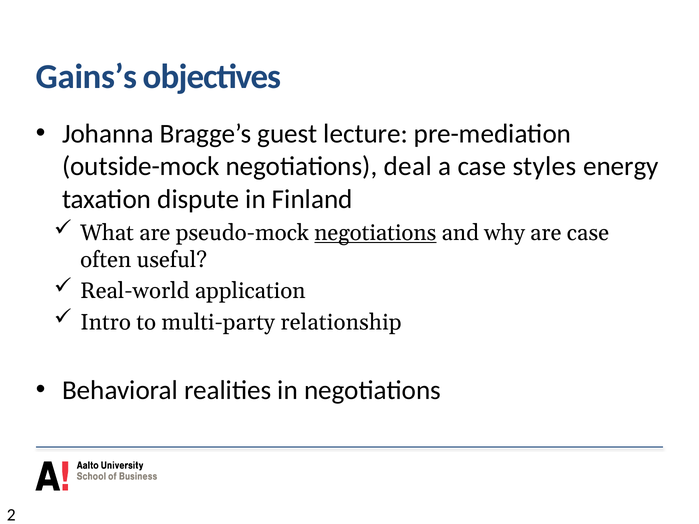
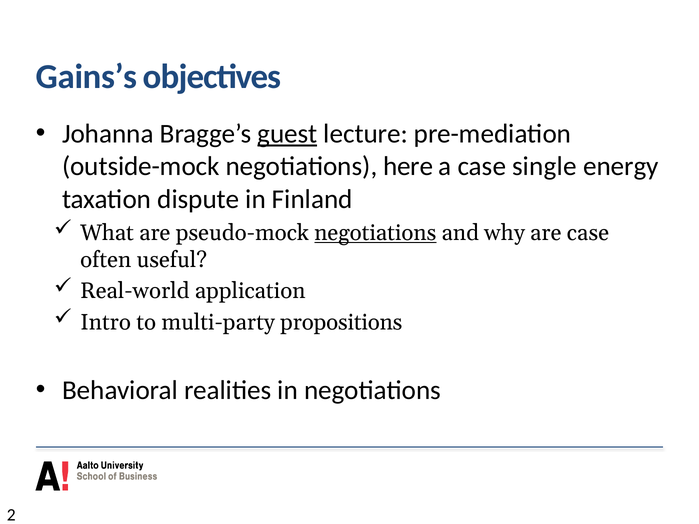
guest underline: none -> present
deal: deal -> here
styles: styles -> single
relationship: relationship -> propositions
